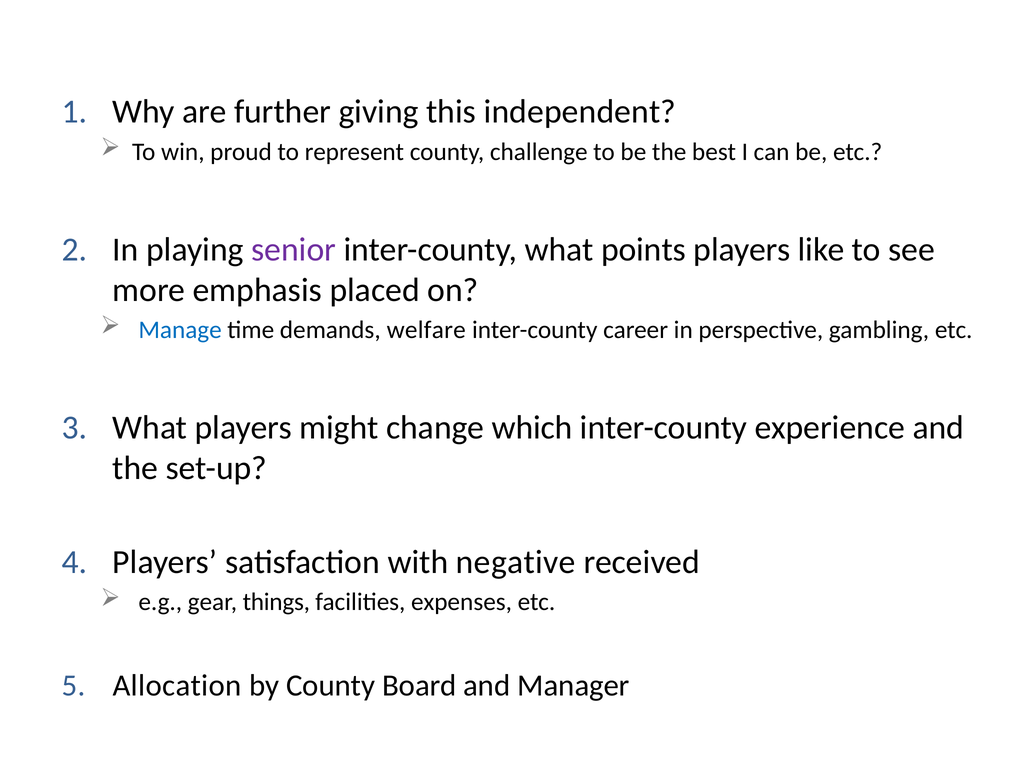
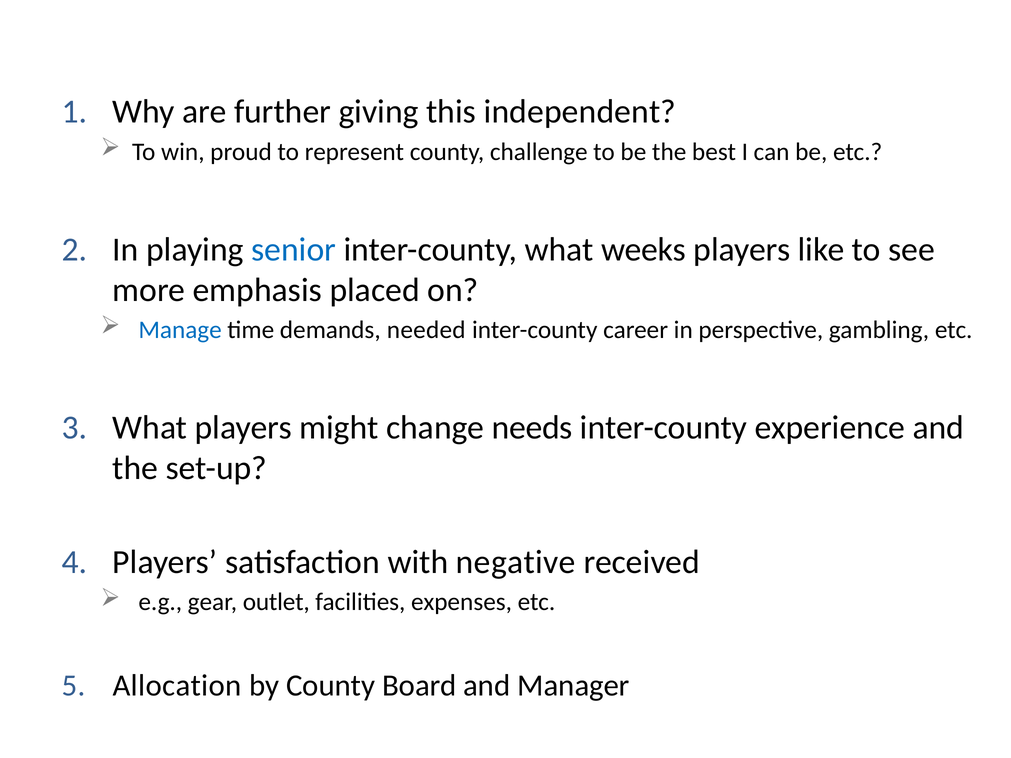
senior colour: purple -> blue
points: points -> weeks
welfare: welfare -> needed
which: which -> needs
things: things -> outlet
